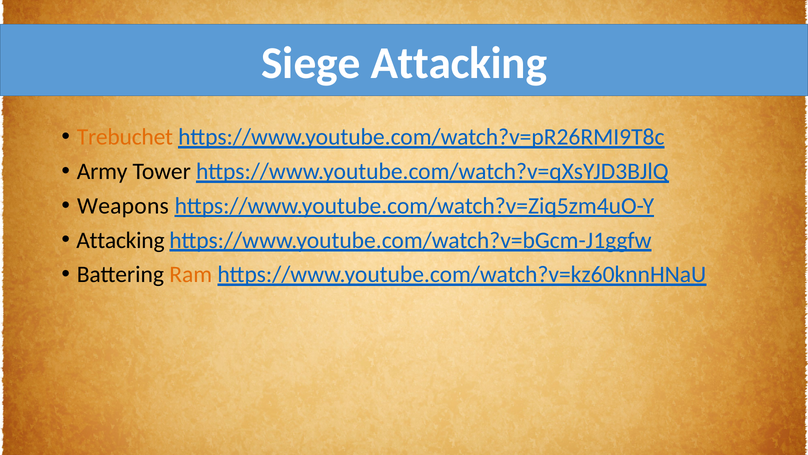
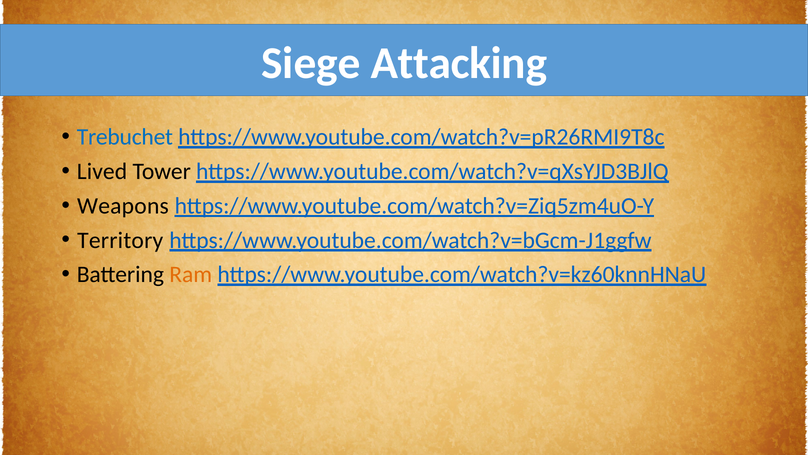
Trebuchet colour: orange -> blue
Army: Army -> Lived
Attacking at (120, 240): Attacking -> Territory
